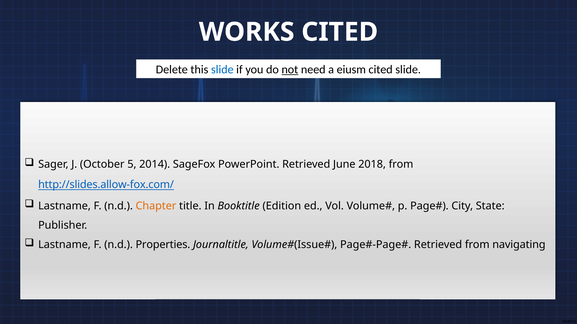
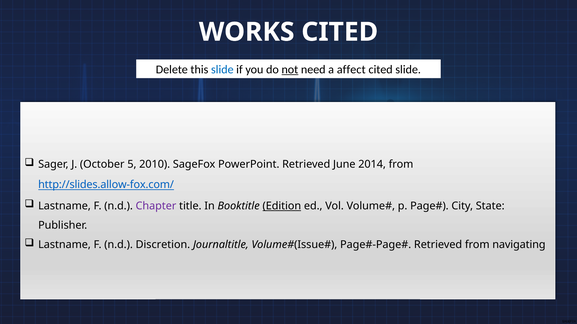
eiusm: eiusm -> affect
2014: 2014 -> 2010
2018: 2018 -> 2014
Chapter colour: orange -> purple
Edition underline: none -> present
Properties: Properties -> Discretion
